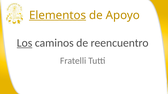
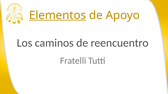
Los underline: present -> none
